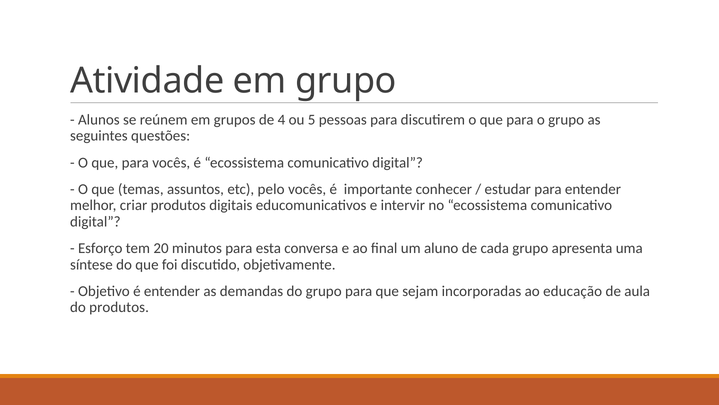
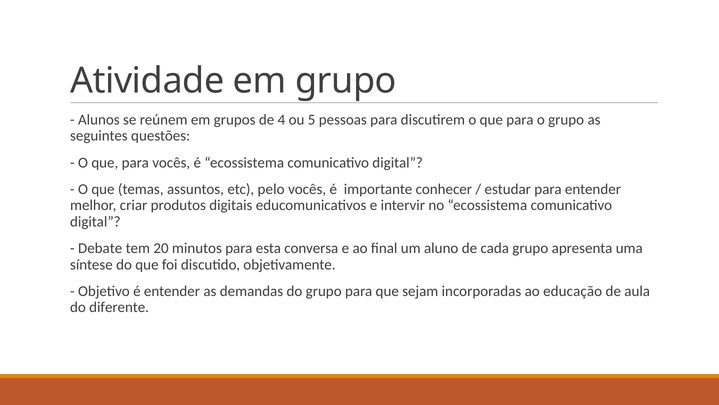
Esforço: Esforço -> Debate
do produtos: produtos -> diferente
